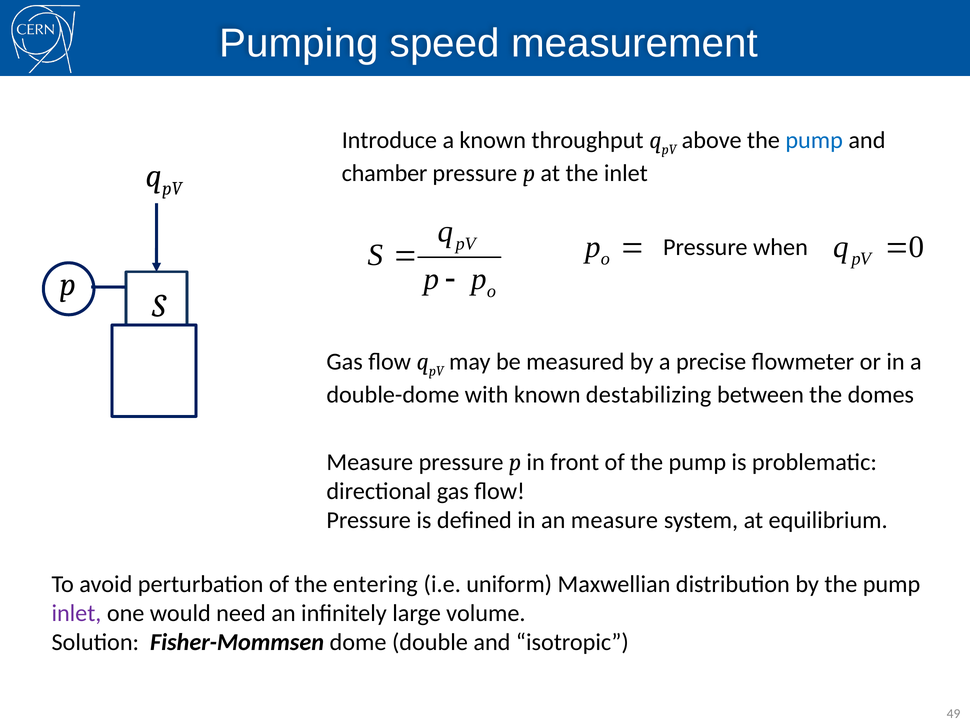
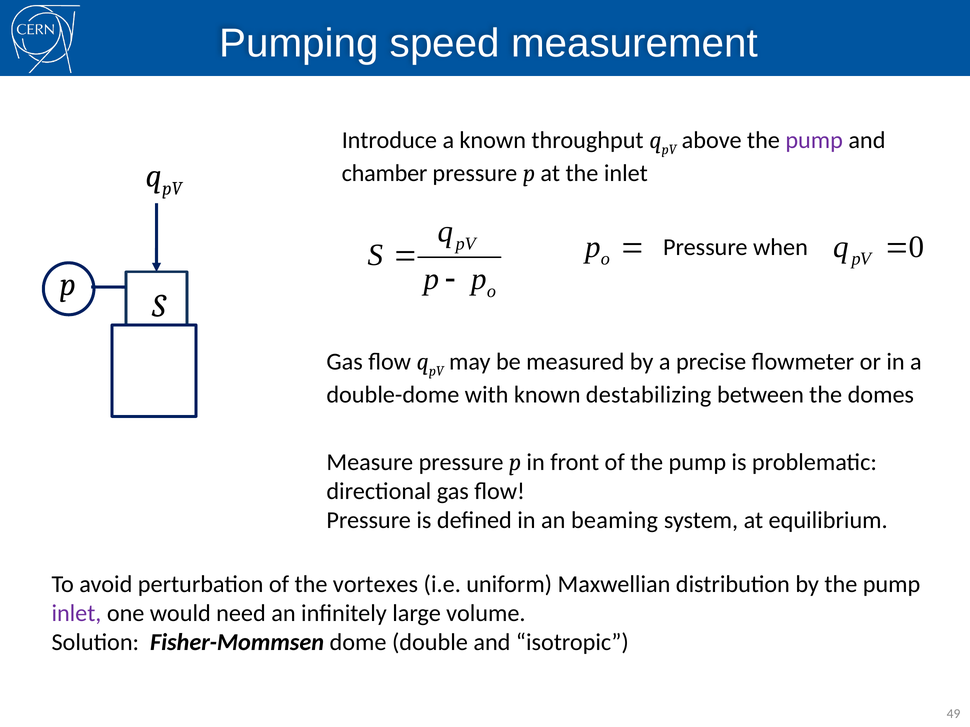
pump at (814, 140) colour: blue -> purple
an measure: measure -> beaming
entering: entering -> vortexes
